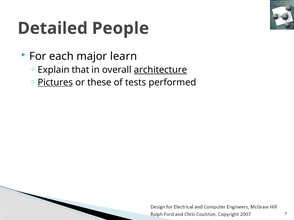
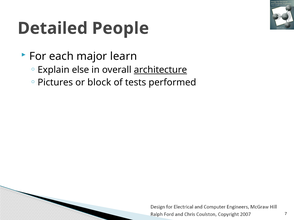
that: that -> else
Pictures underline: present -> none
these: these -> block
